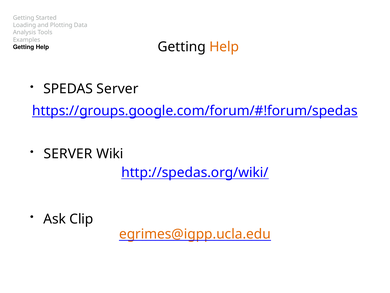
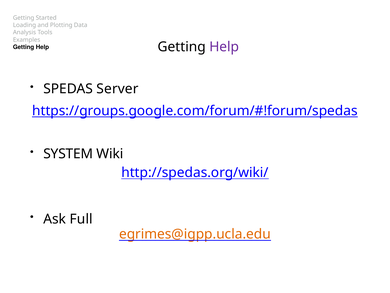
Help at (224, 47) colour: orange -> purple
SERVER at (68, 154): SERVER -> SYSTEM
Clip: Clip -> Full
